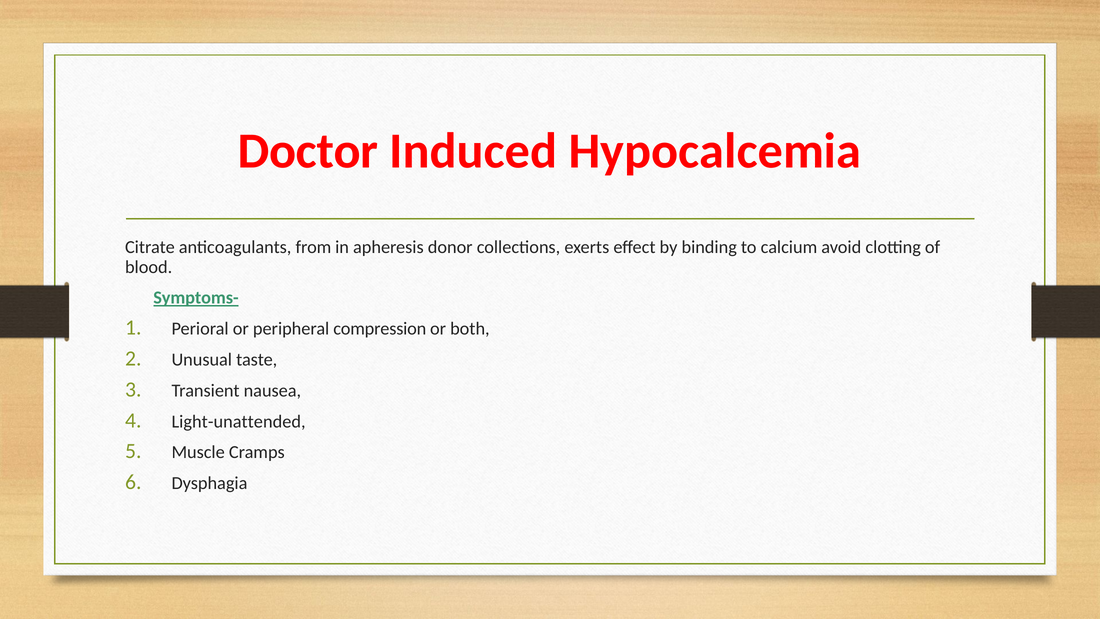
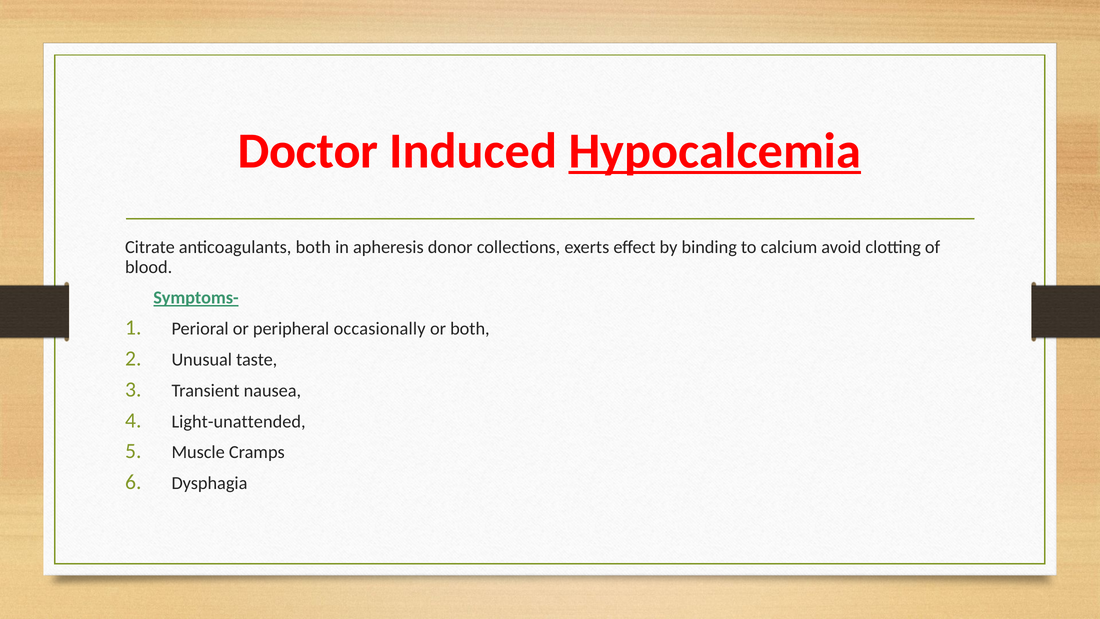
Hypocalcemia underline: none -> present
anticoagulants from: from -> both
compression: compression -> occasionally
